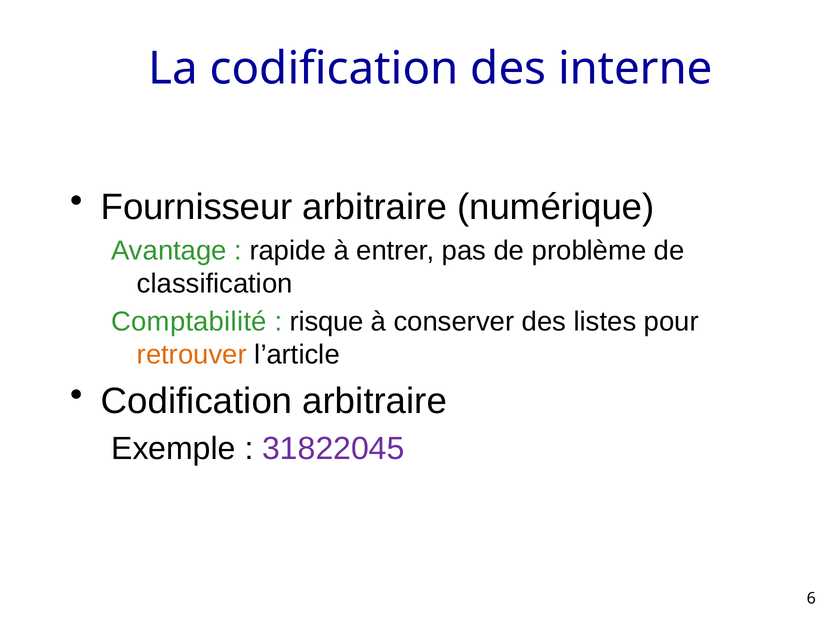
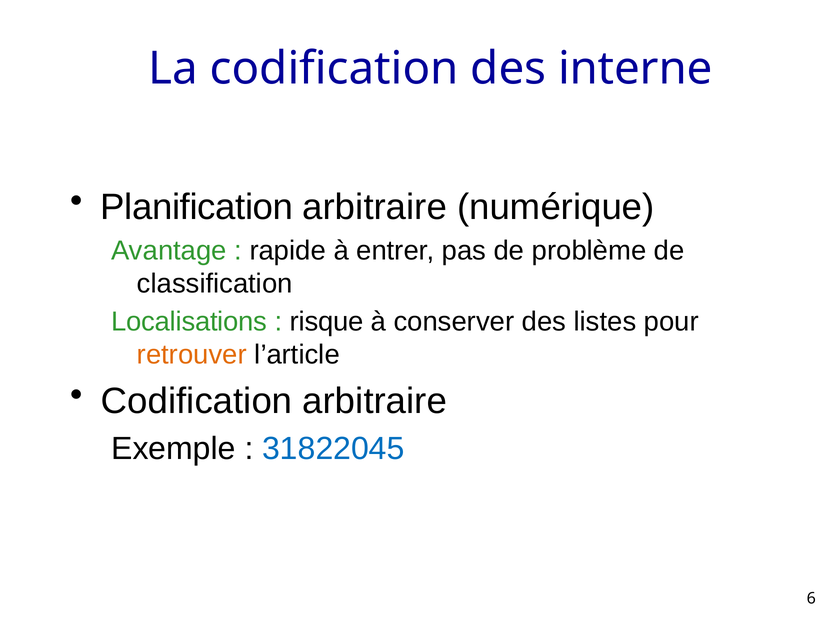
Fournisseur: Fournisseur -> Planification
Comptabilité: Comptabilité -> Localisations
31822045 colour: purple -> blue
